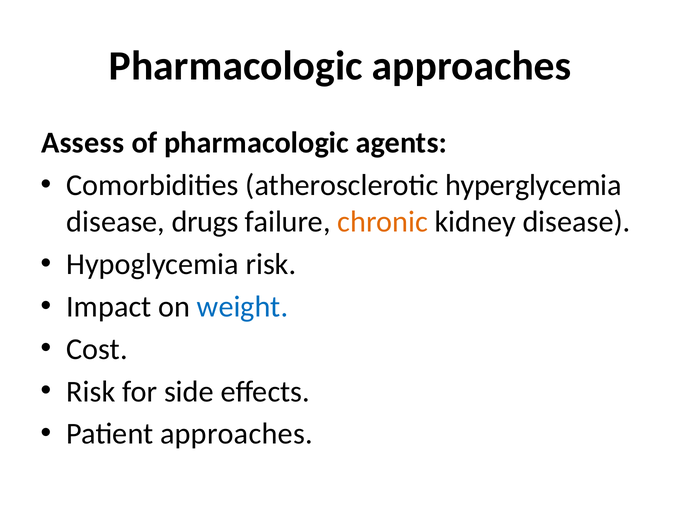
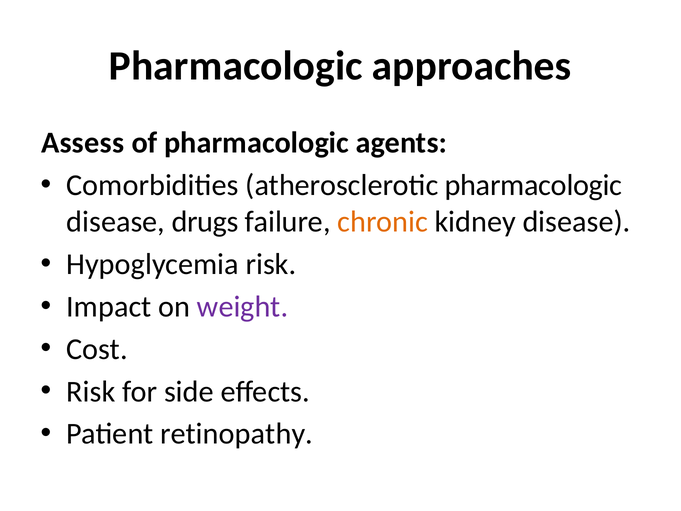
atherosclerotic hyperglycemia: hyperglycemia -> pharmacologic
weight colour: blue -> purple
Patient approaches: approaches -> retinopathy
